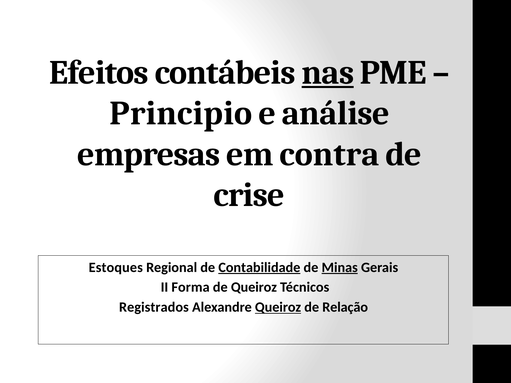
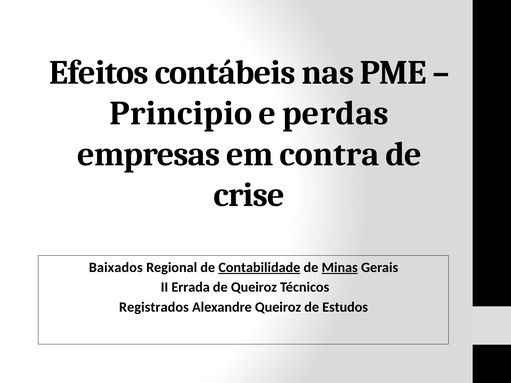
nas underline: present -> none
análise: análise -> perdas
Estoques: Estoques -> Baixados
Forma: Forma -> Errada
Queiroz at (278, 307) underline: present -> none
Relação: Relação -> Estudos
